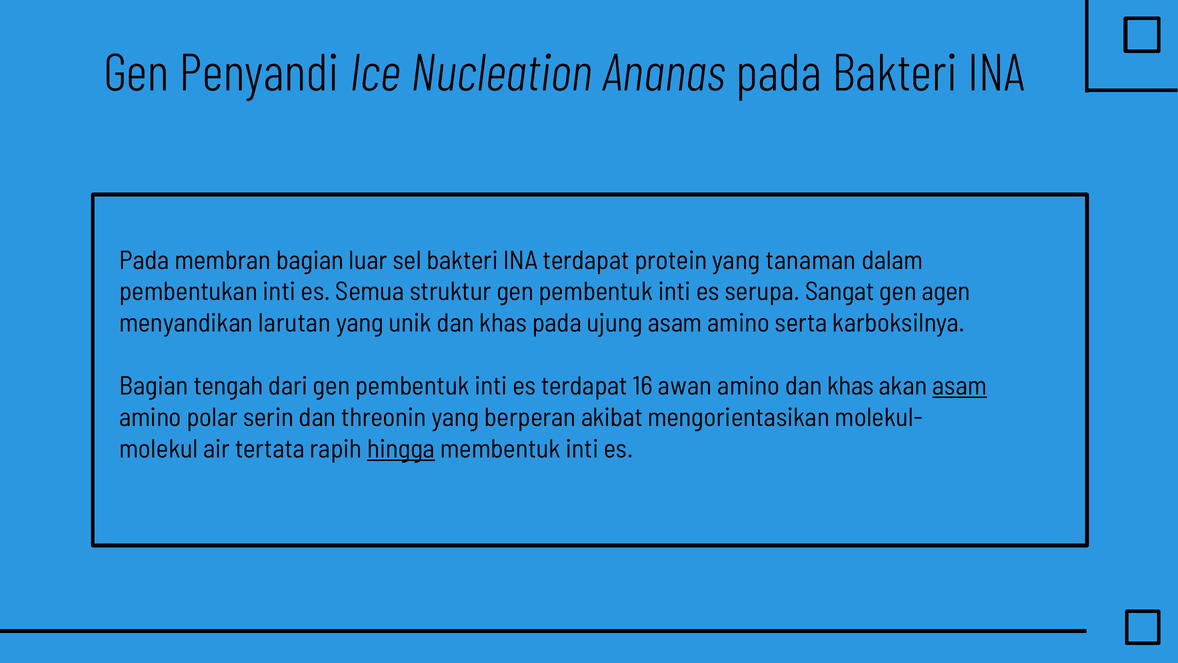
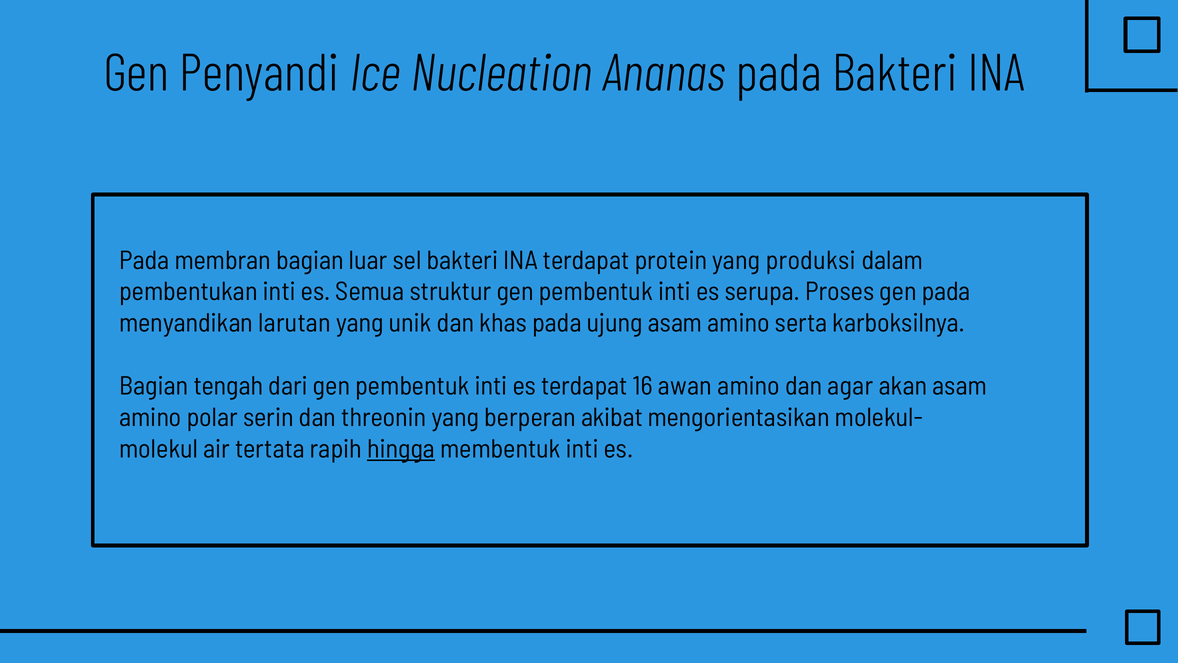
tanaman: tanaman -> produksi
Sangat: Sangat -> Proses
gen agen: agen -> pada
amino dan khas: khas -> agar
asam at (960, 386) underline: present -> none
